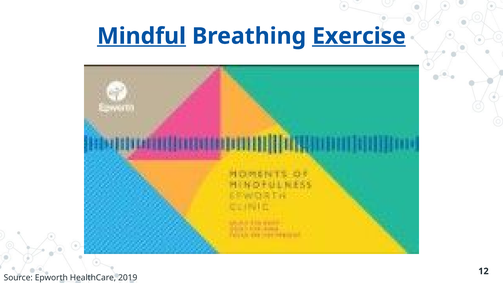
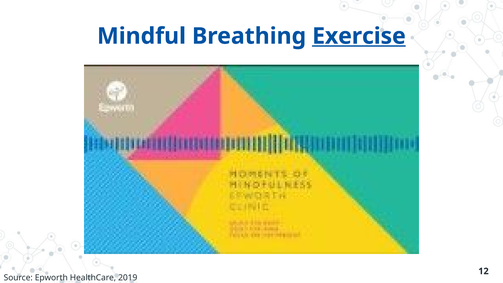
Mindful underline: present -> none
